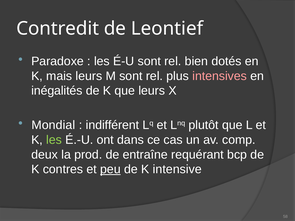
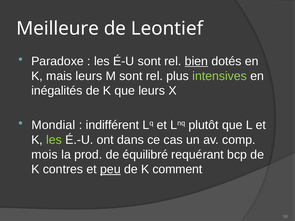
Contredit: Contredit -> Meilleure
bien underline: none -> present
intensives colour: pink -> light green
deux: deux -> mois
entraîne: entraîne -> équilibré
intensive: intensive -> comment
